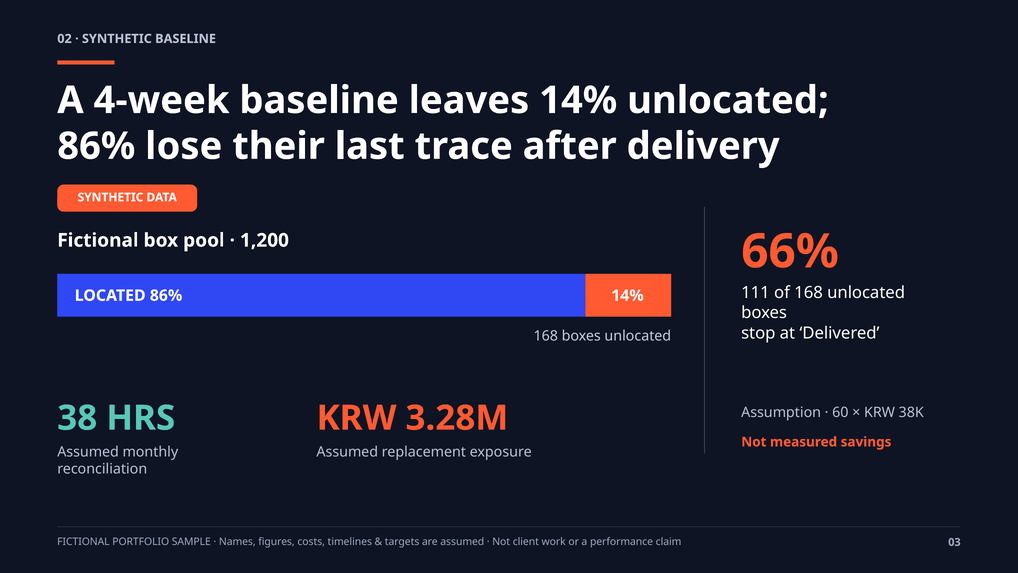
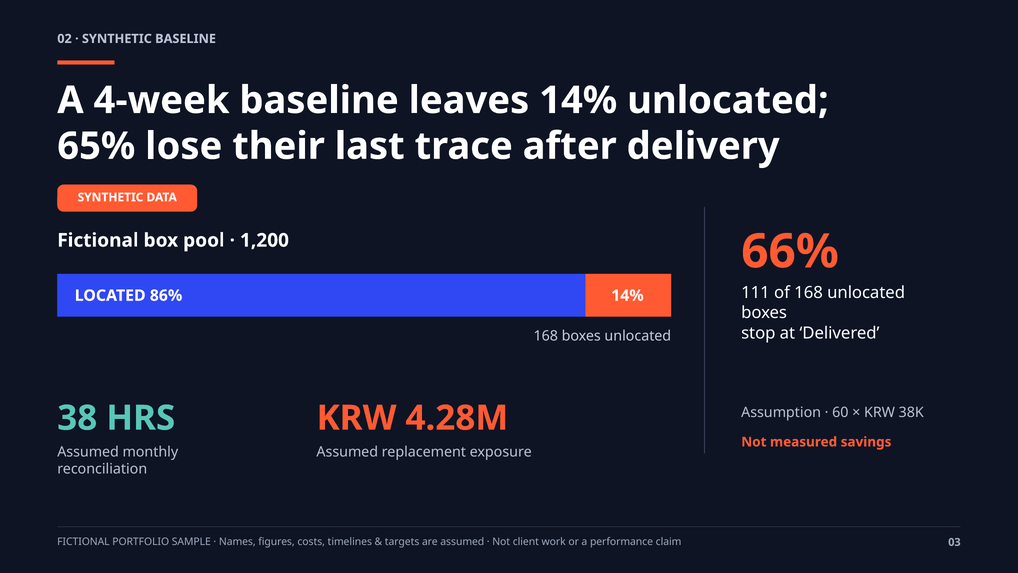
86% at (96, 146): 86% -> 65%
3.28M: 3.28M -> 4.28M
